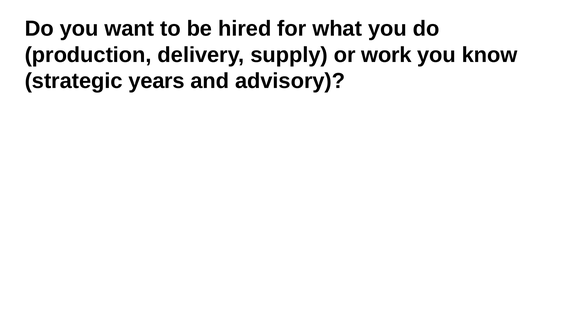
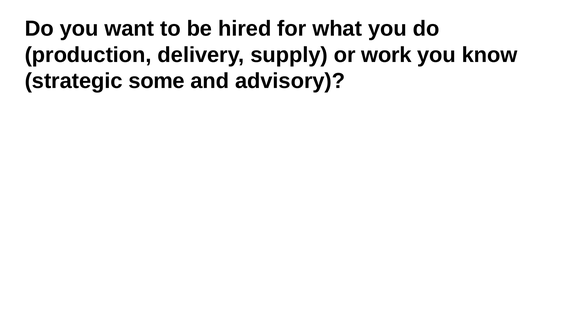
years: years -> some
